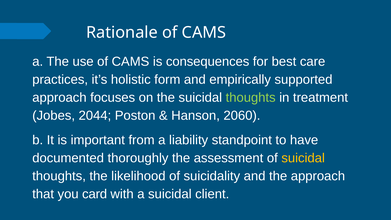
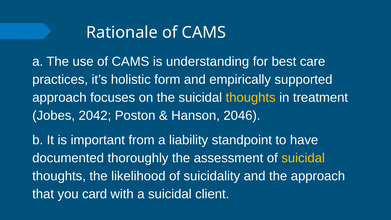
consequences: consequences -> understanding
thoughts at (251, 98) colour: light green -> yellow
2044: 2044 -> 2042
2060: 2060 -> 2046
